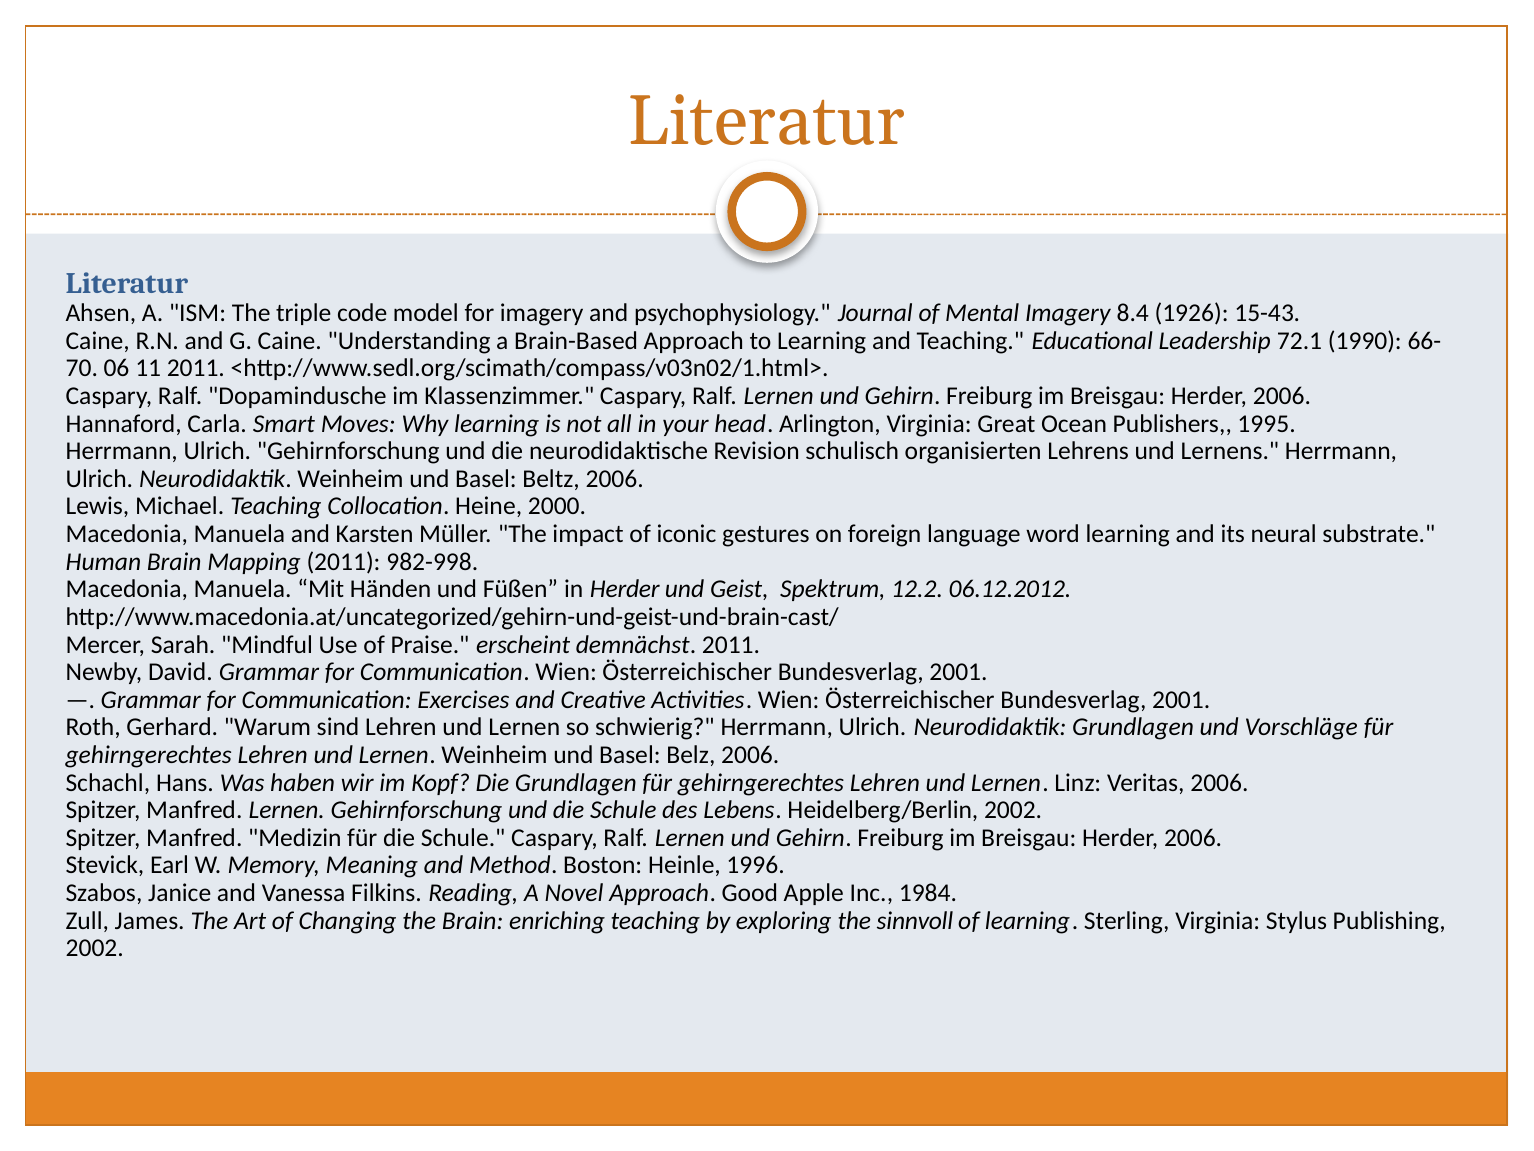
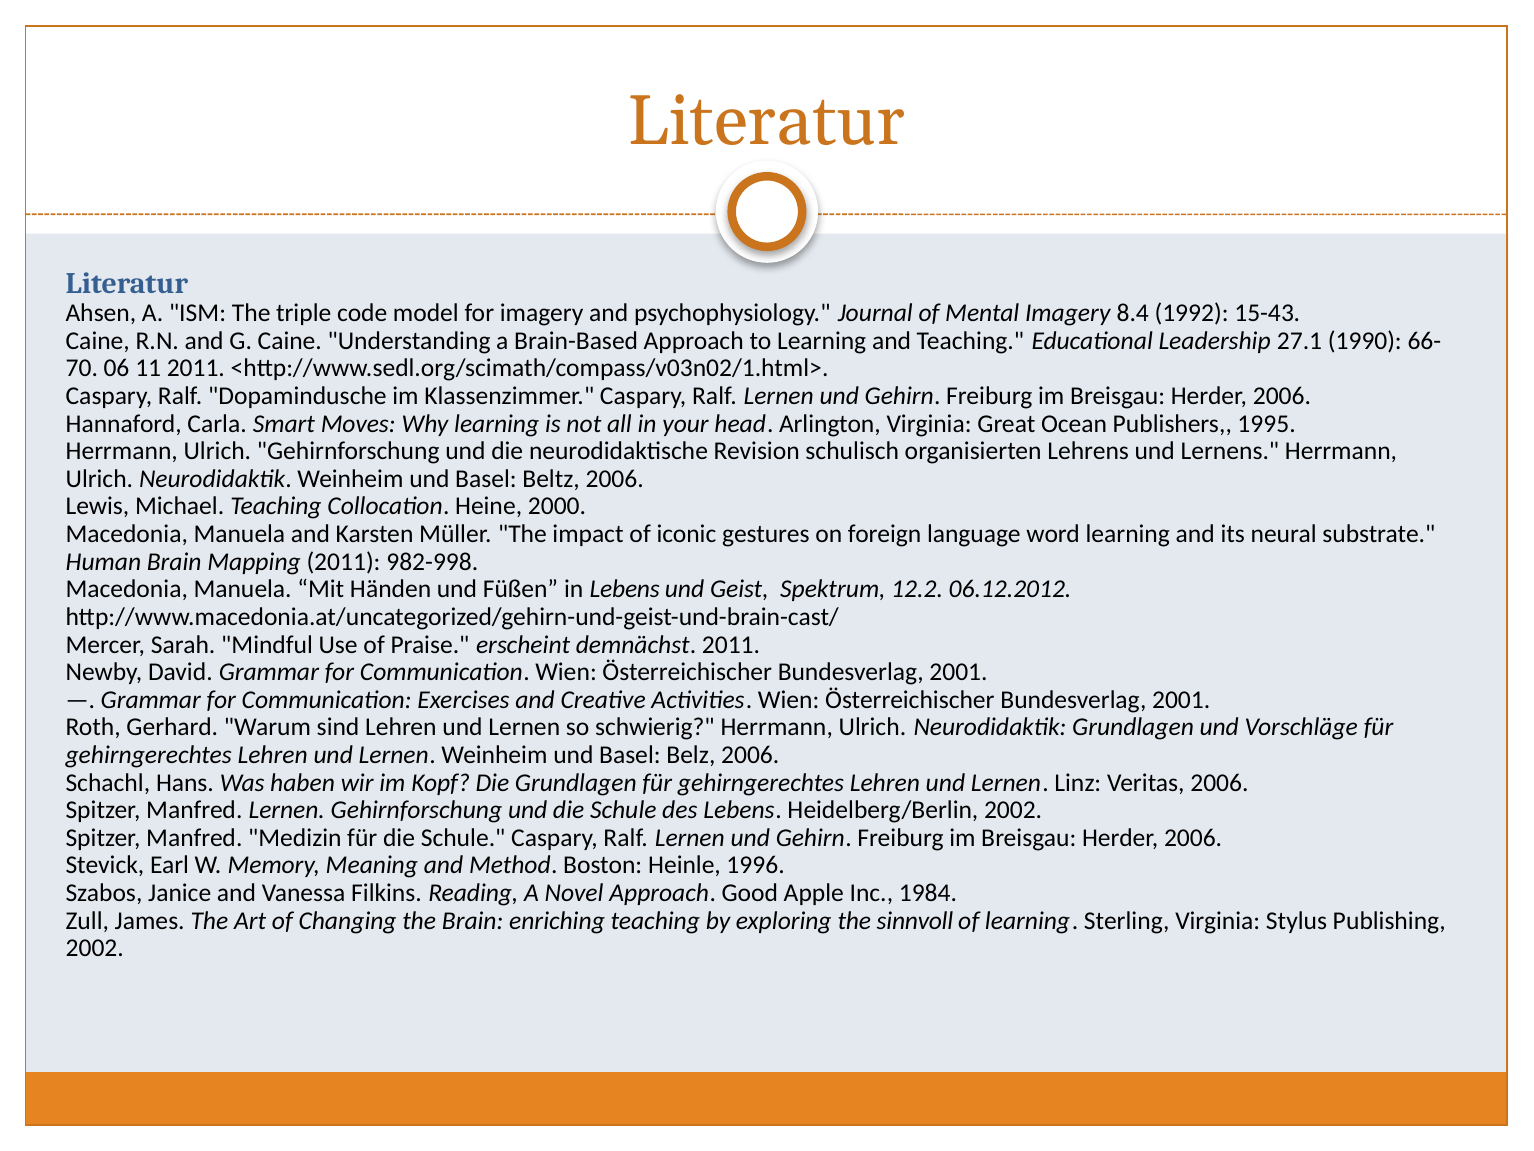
1926: 1926 -> 1992
72.1: 72.1 -> 27.1
in Herder: Herder -> Lebens
